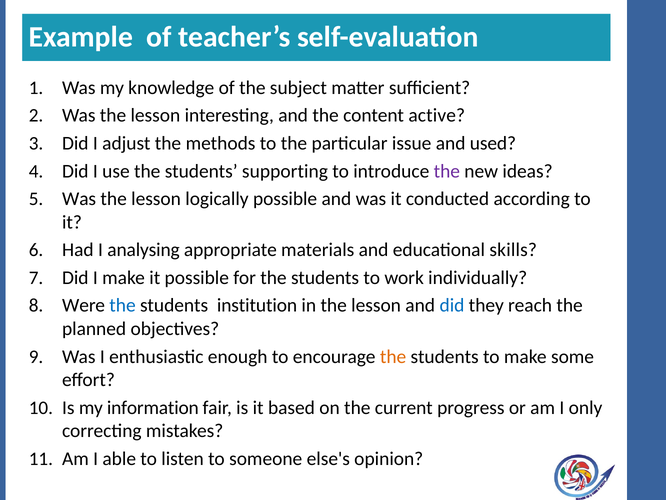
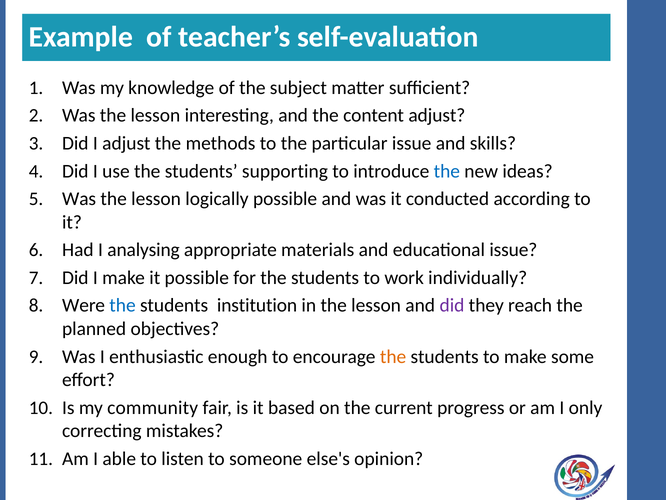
content active: active -> adjust
used: used -> skills
the at (447, 171) colour: purple -> blue
educational skills: skills -> issue
did at (452, 305) colour: blue -> purple
information: information -> community
